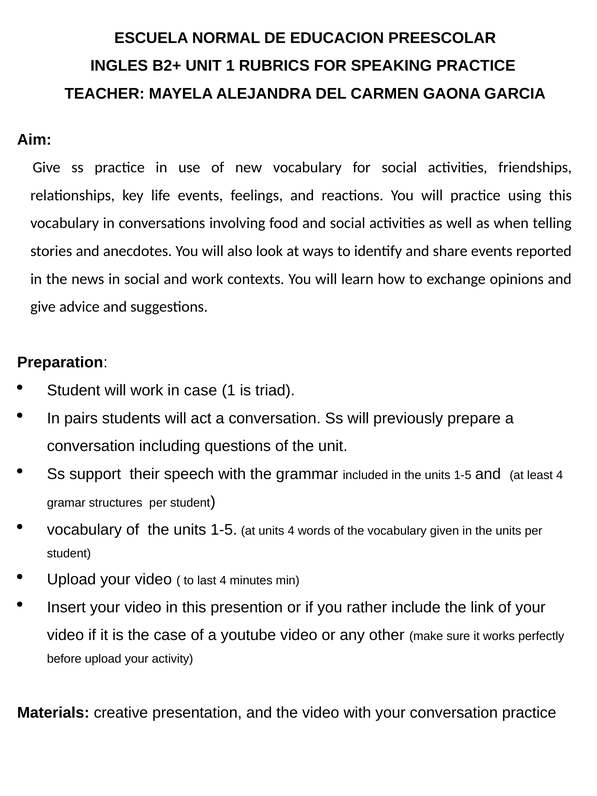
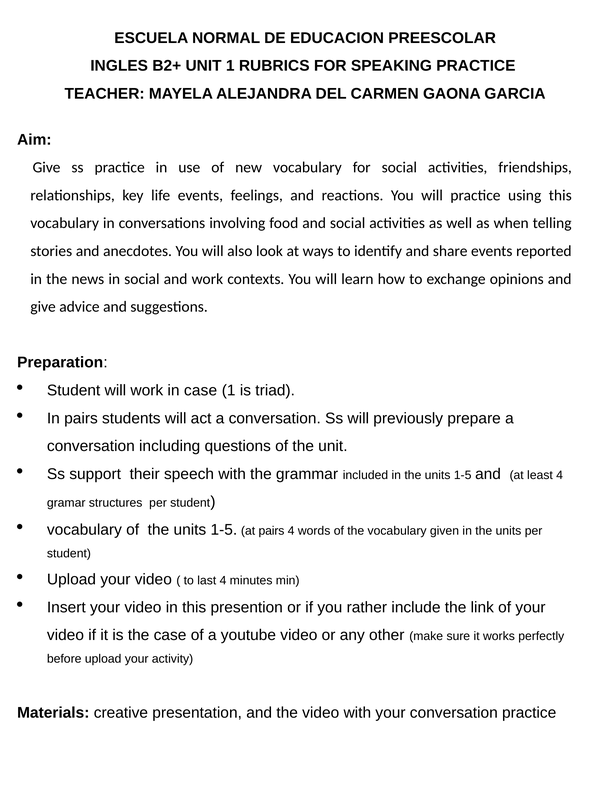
at units: units -> pairs
